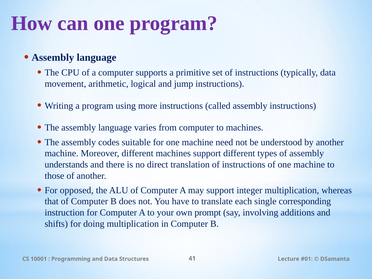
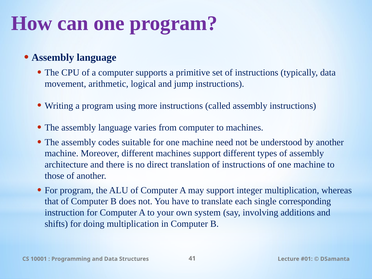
understands: understands -> architecture
For opposed: opposed -> program
prompt: prompt -> system
